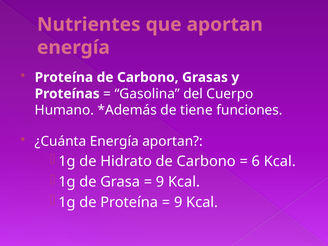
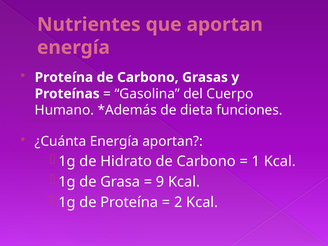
tiene: tiene -> dieta
6: 6 -> 1
9 at (178, 202): 9 -> 2
